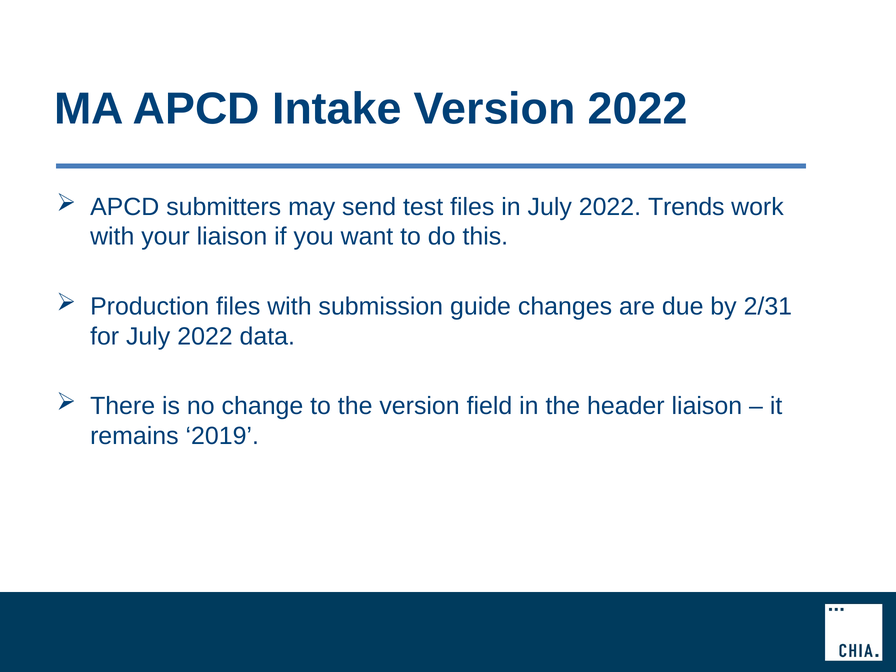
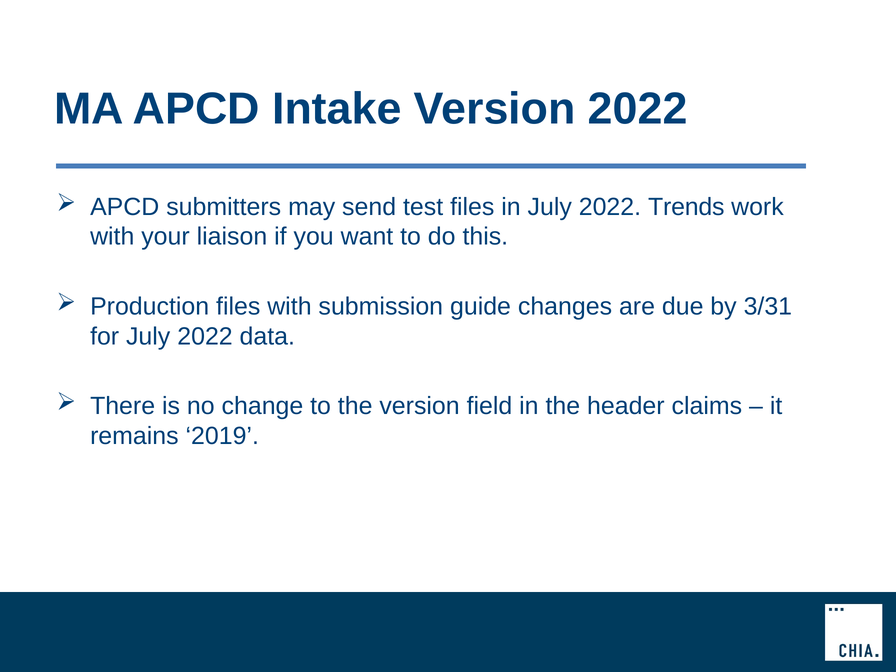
2/31: 2/31 -> 3/31
header liaison: liaison -> claims
